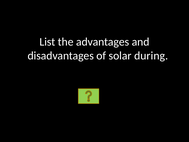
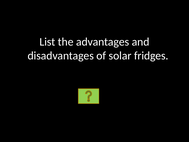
during: during -> fridges
